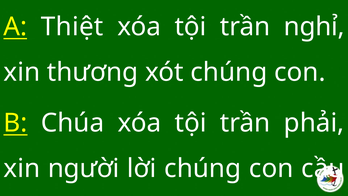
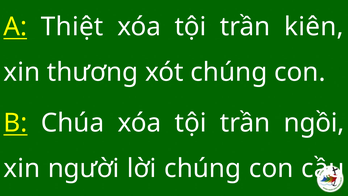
nghỉ: nghỉ -> kiên
phải: phải -> ngồi
